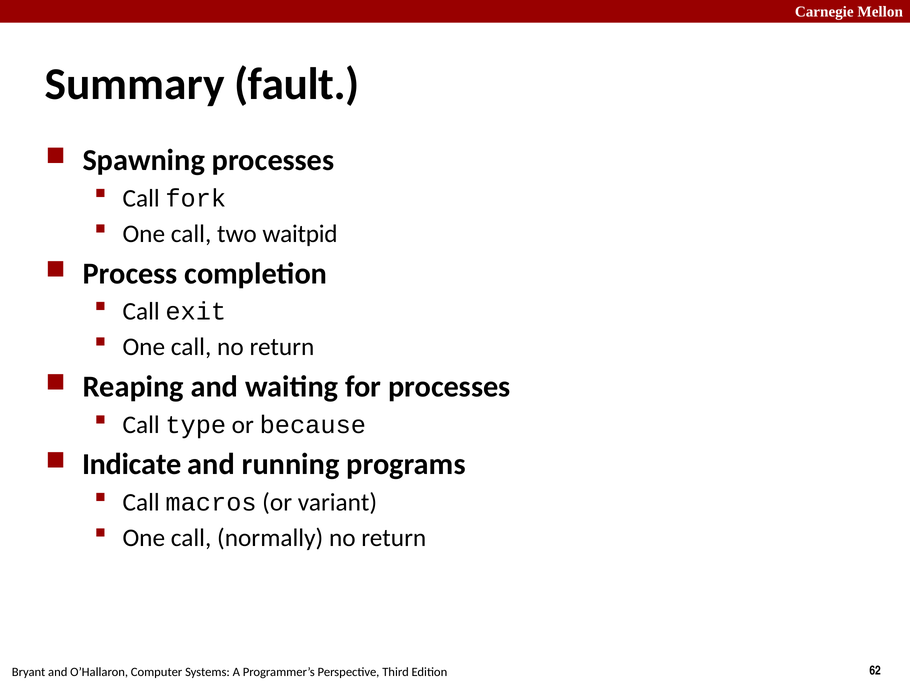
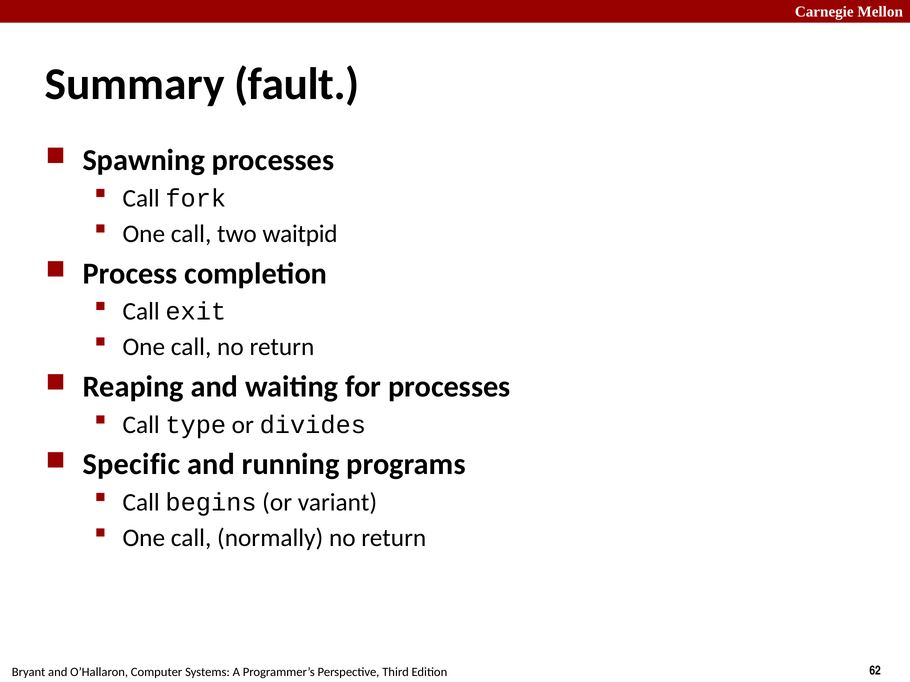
because: because -> divides
Indicate: Indicate -> Specific
macros: macros -> begins
